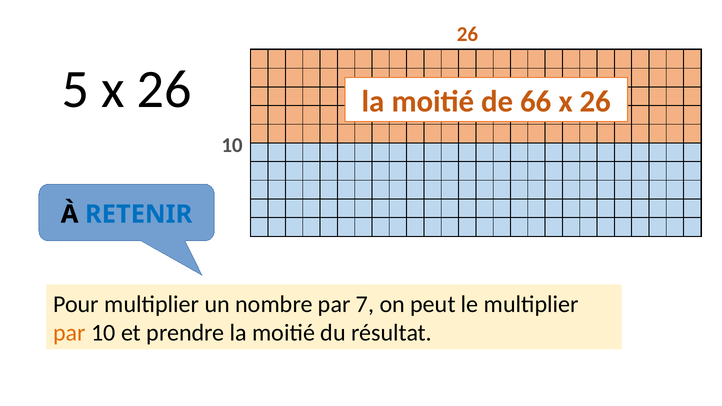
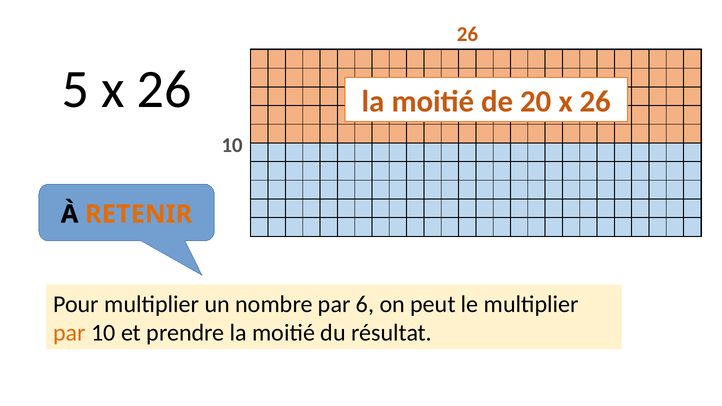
66: 66 -> 20
RETENIR colour: blue -> orange
7: 7 -> 6
